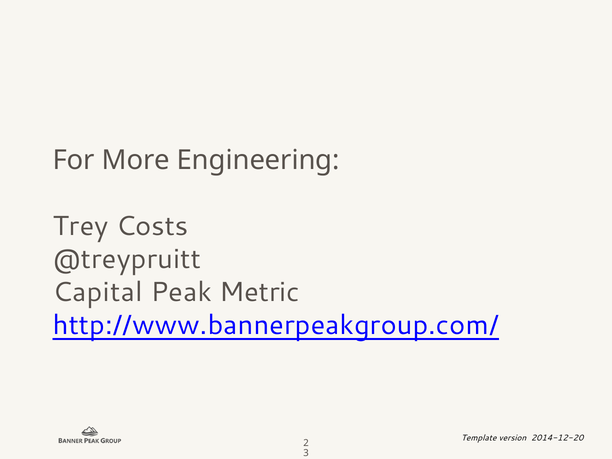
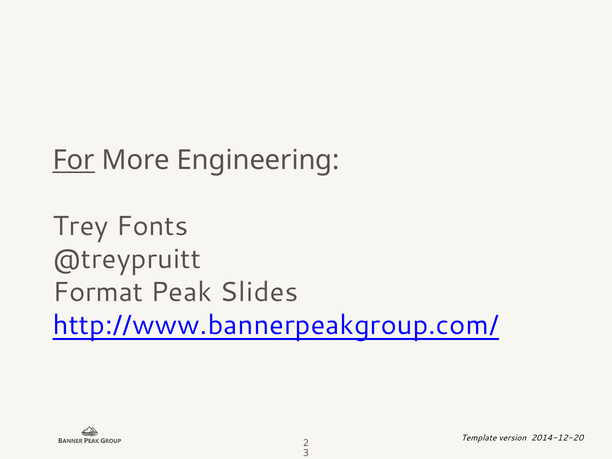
For underline: none -> present
Costs: Costs -> Fonts
Capital: Capital -> Format
Metric: Metric -> Slides
